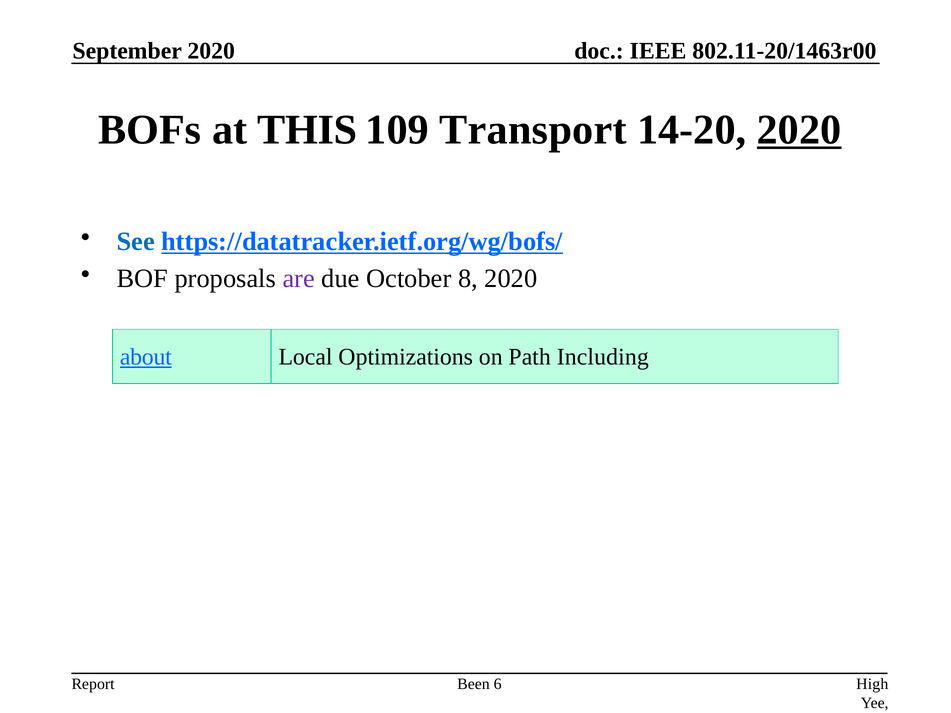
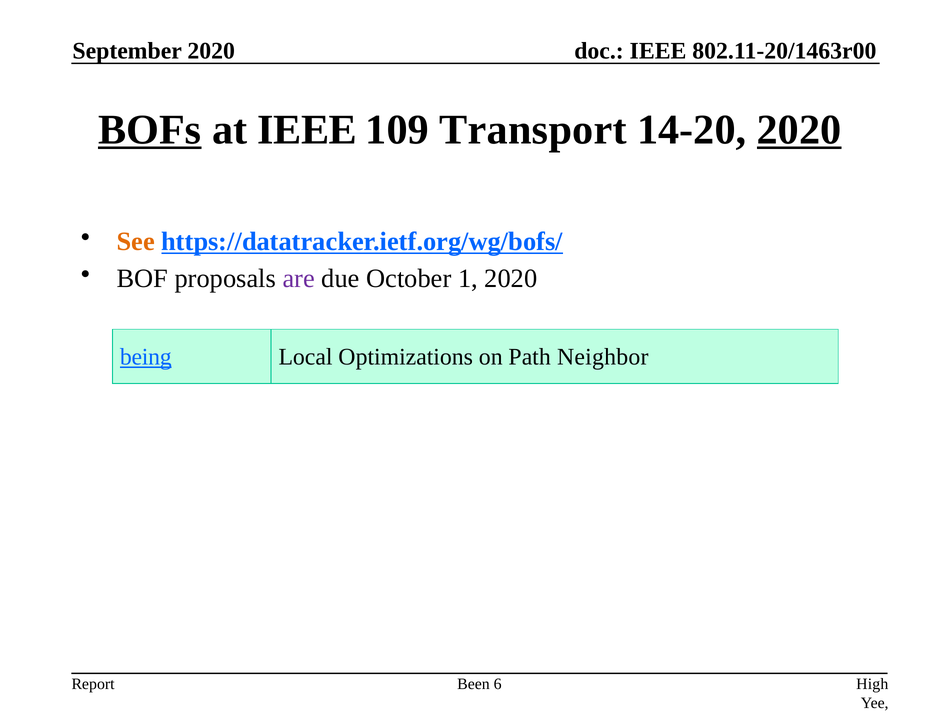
BOFs underline: none -> present
at THIS: THIS -> IEEE
See colour: blue -> orange
8: 8 -> 1
about: about -> being
Including: Including -> Neighbor
